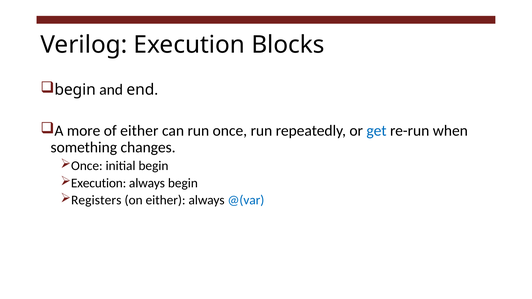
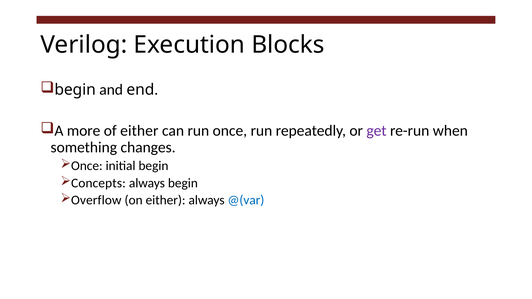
get colour: blue -> purple
Execution at (99, 183): Execution -> Concepts
Registers: Registers -> Overflow
